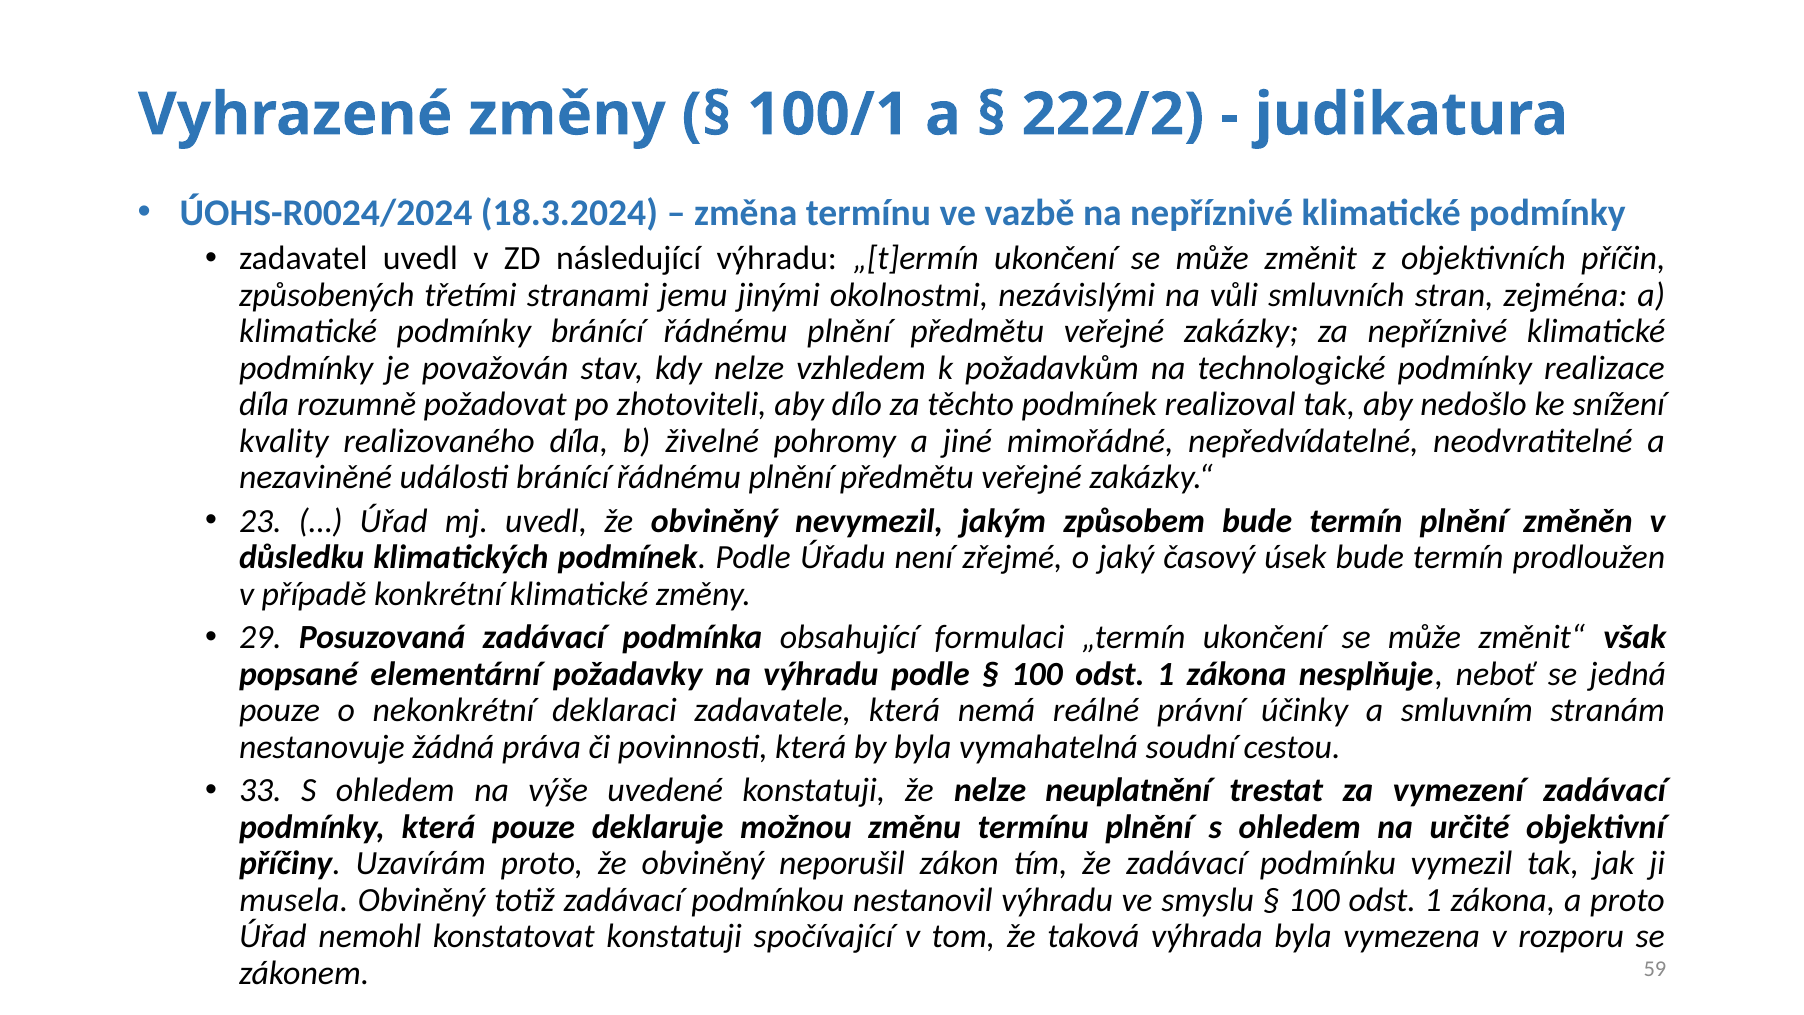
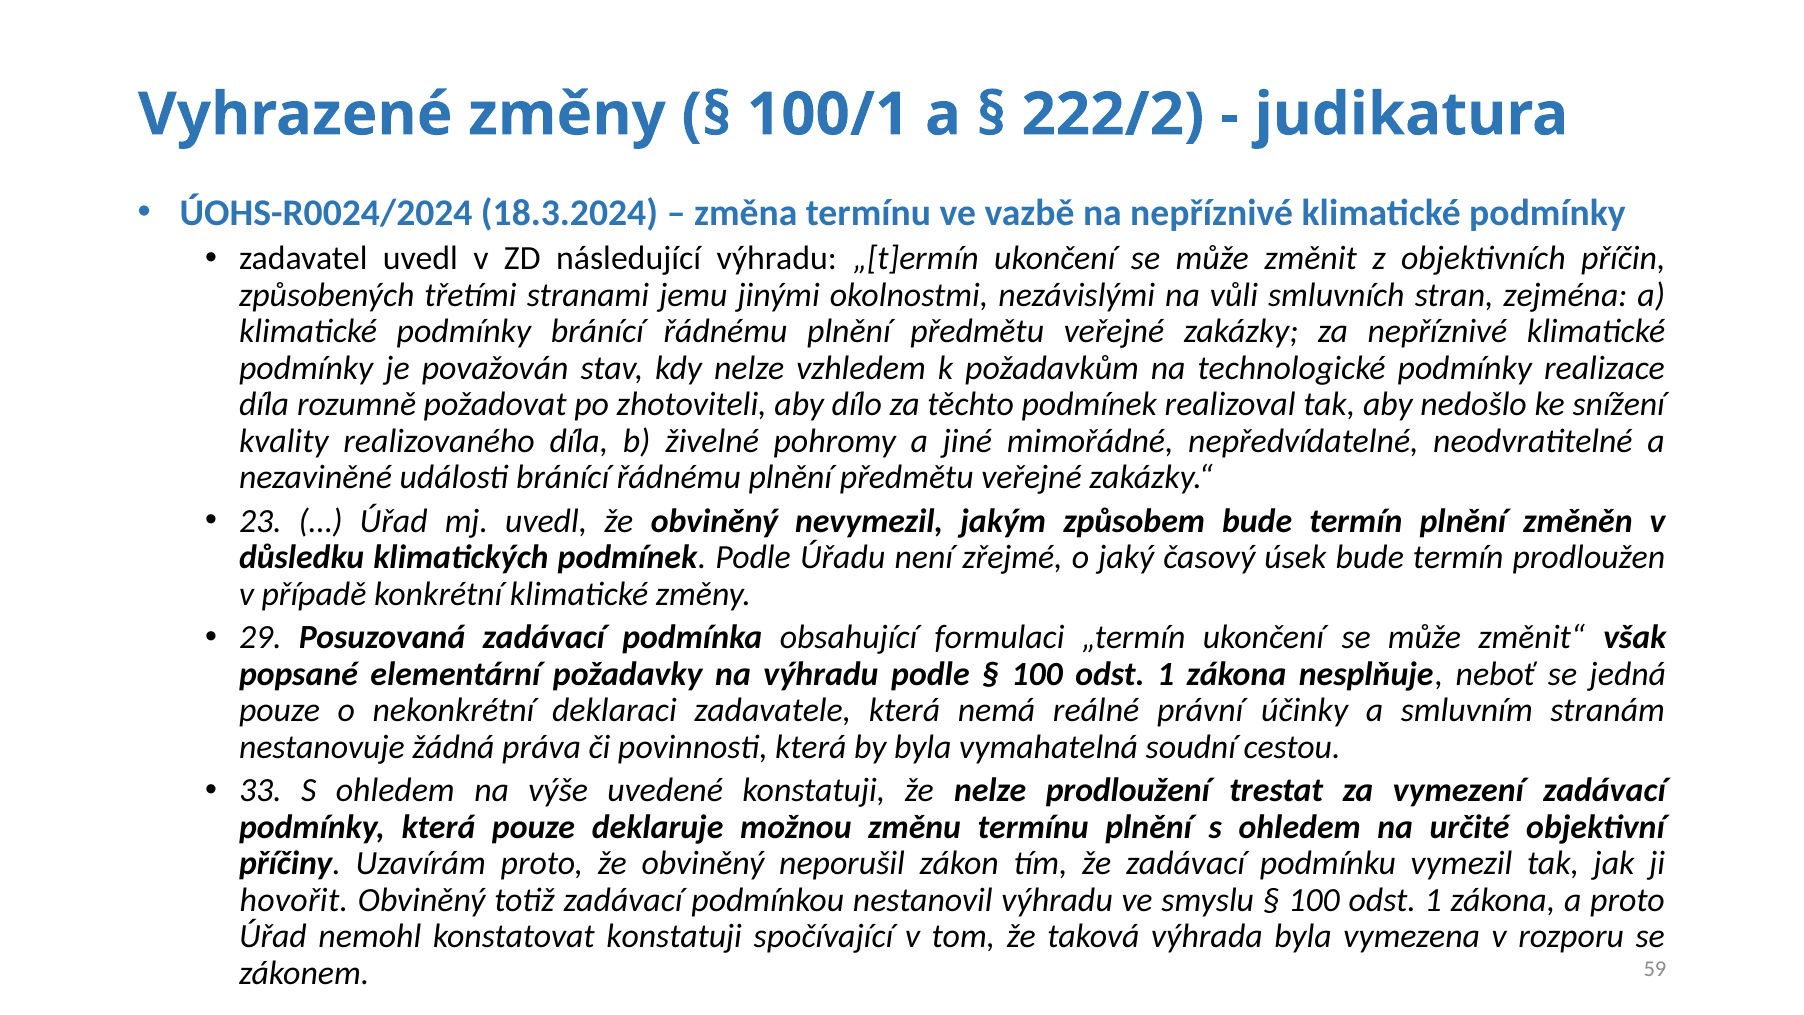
neuplatnění: neuplatnění -> prodloužení
musela: musela -> hovořit
